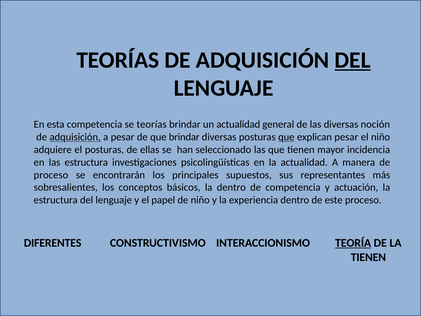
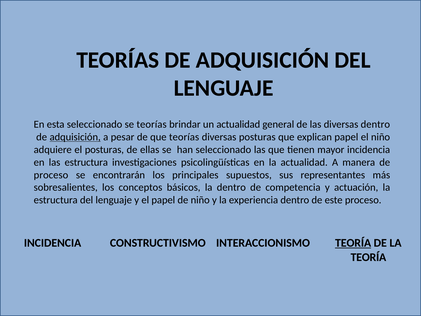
DEL at (353, 60) underline: present -> none
esta competencia: competencia -> seleccionado
diversas noción: noción -> dentro
que brindar: brindar -> teorías
que at (286, 137) underline: present -> none
explican pesar: pesar -> papel
DIFERENTES at (53, 243): DIFERENTES -> INCIDENCIA
TIENEN at (368, 257): TIENEN -> TEORÍA
